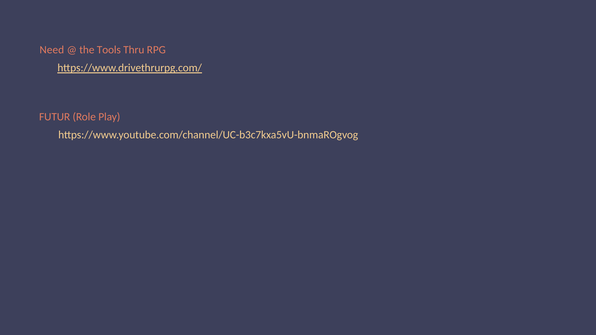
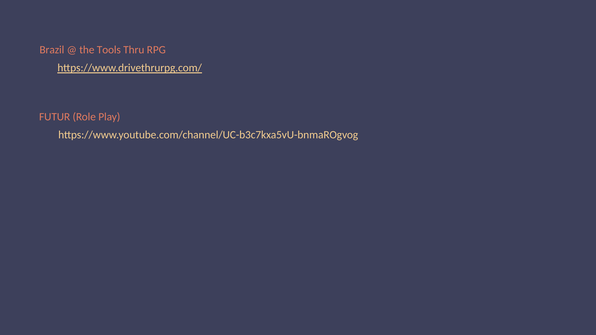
Need: Need -> Brazil
